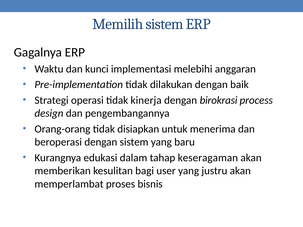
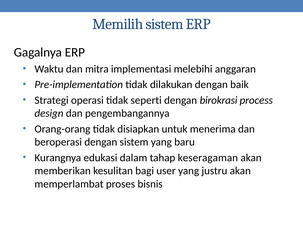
kunci: kunci -> mitra
kinerja: kinerja -> seperti
